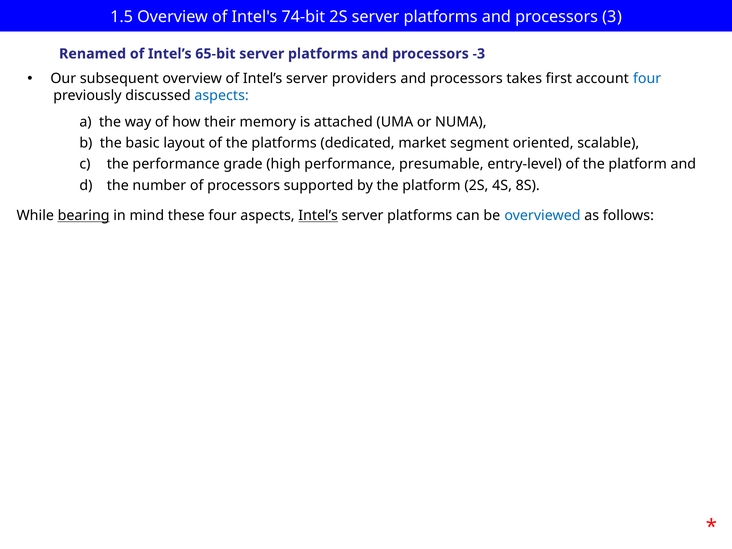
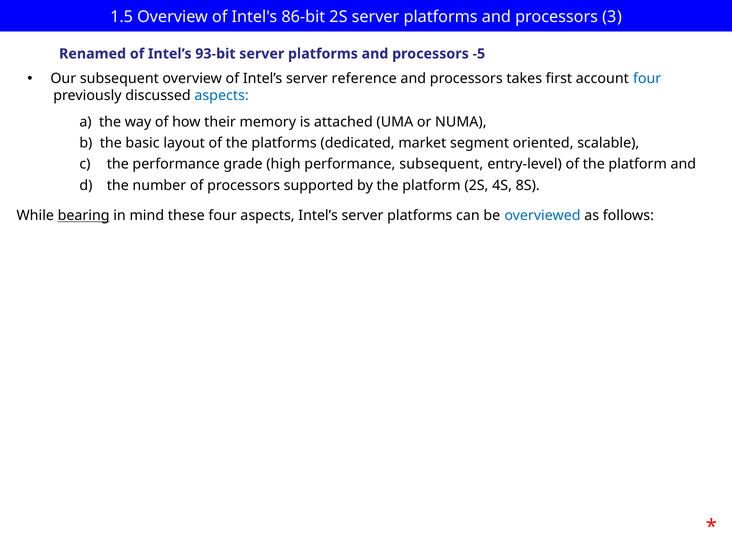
74-bit: 74-bit -> 86-bit
65-bit: 65-bit -> 93-bit
-3: -3 -> -5
providers: providers -> reference
performance presumable: presumable -> subsequent
Intel’s at (318, 216) underline: present -> none
